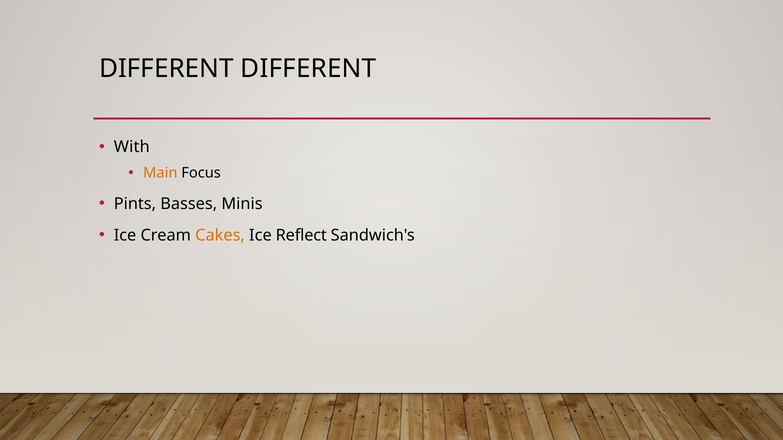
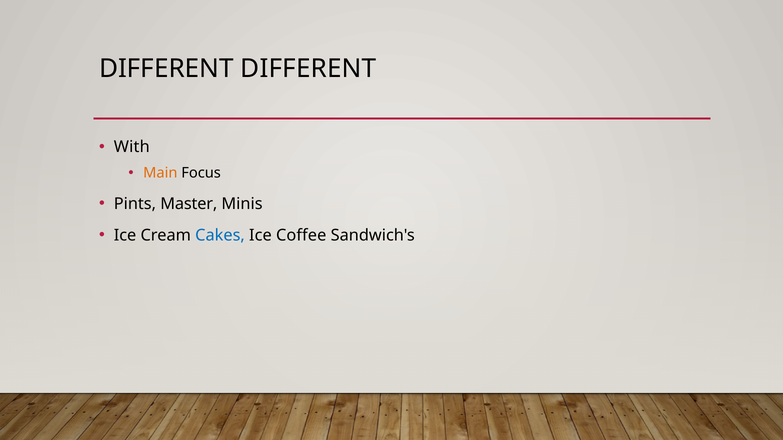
Basses: Basses -> Master
Cakes colour: orange -> blue
Reflect: Reflect -> Coffee
